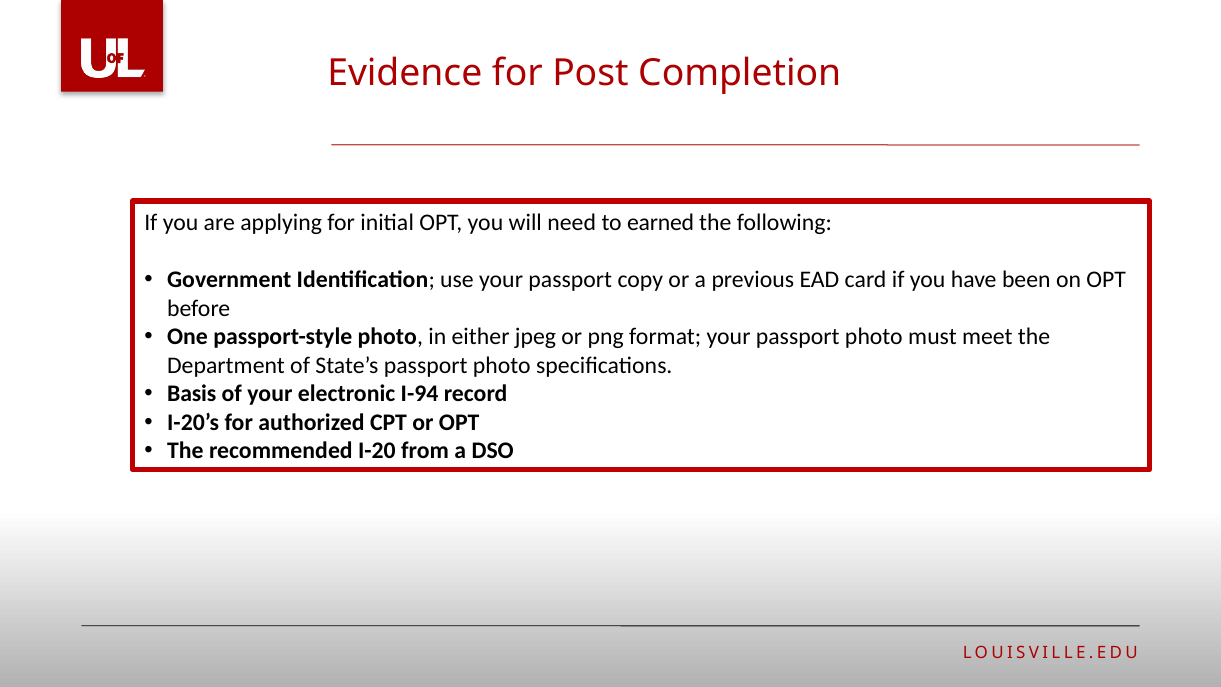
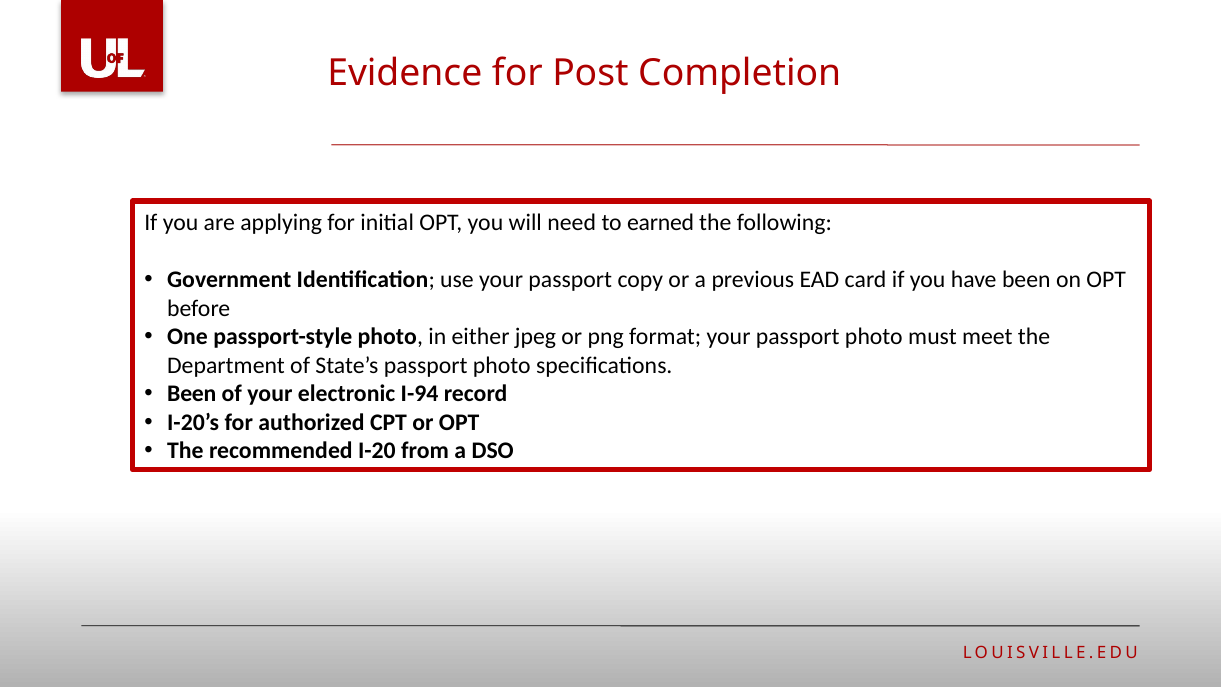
Basis at (192, 394): Basis -> Been
